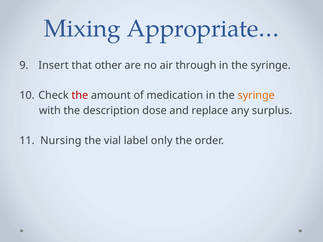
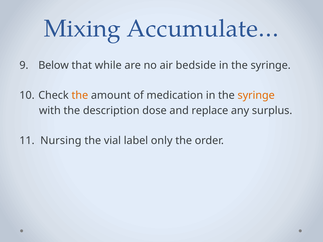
Appropriate…: Appropriate… -> Accumulate…
Insert: Insert -> Below
other: other -> while
through: through -> bedside
the at (80, 95) colour: red -> orange
